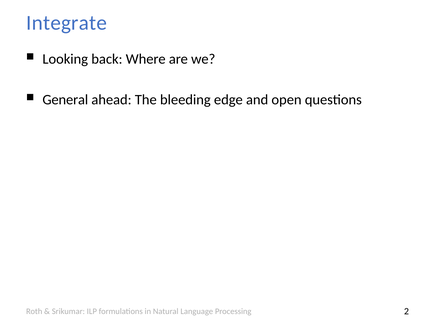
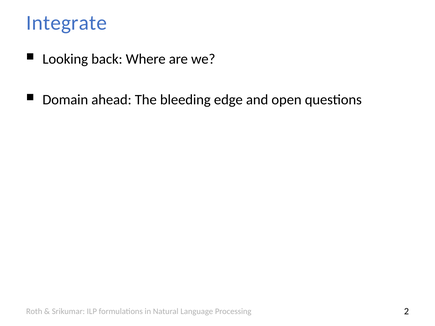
General: General -> Domain
